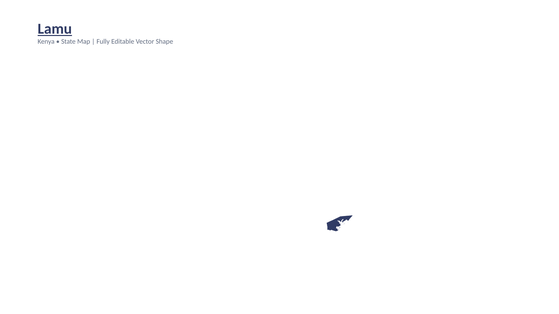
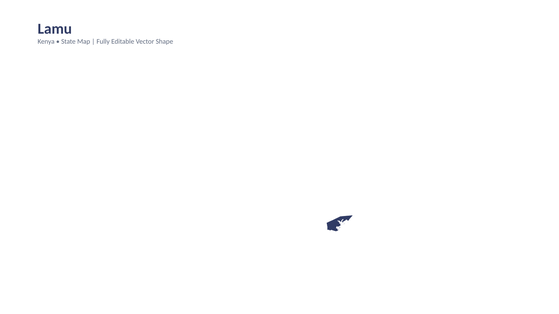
Lamu underline: present -> none
